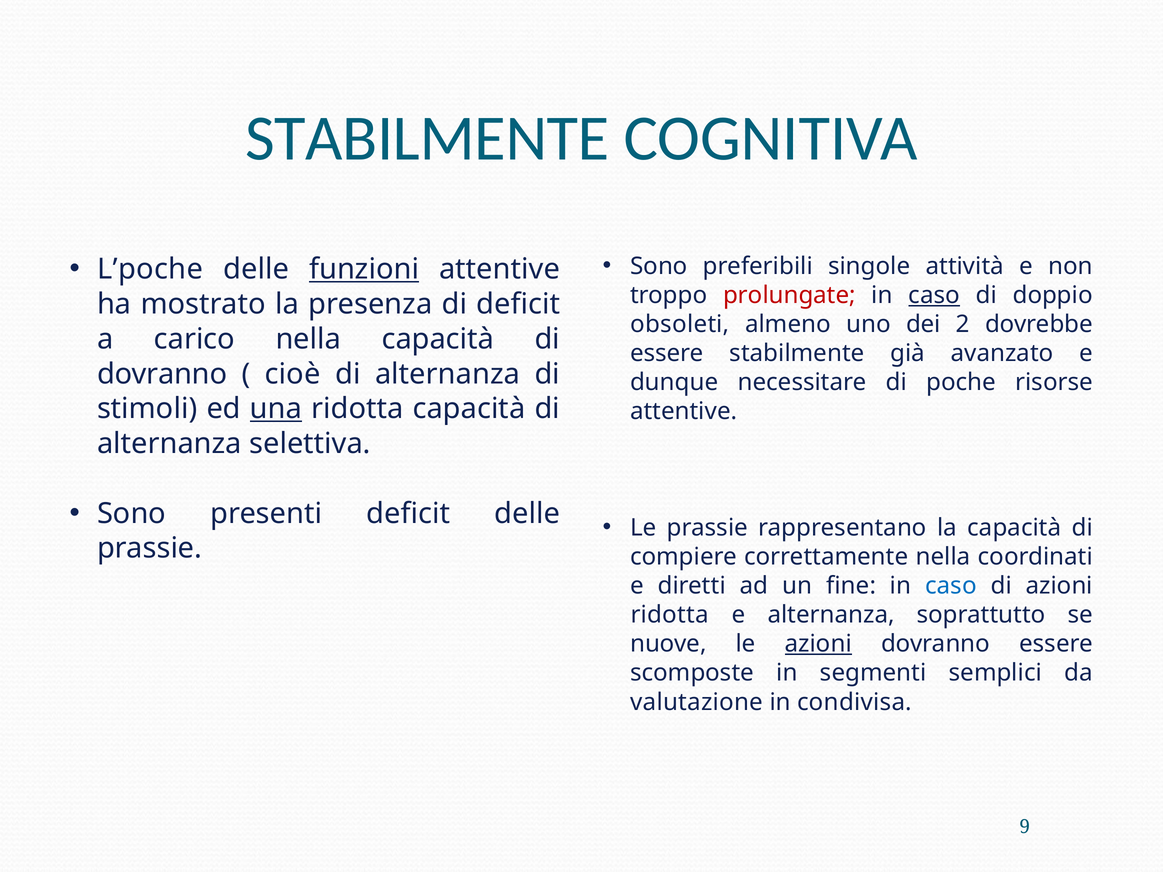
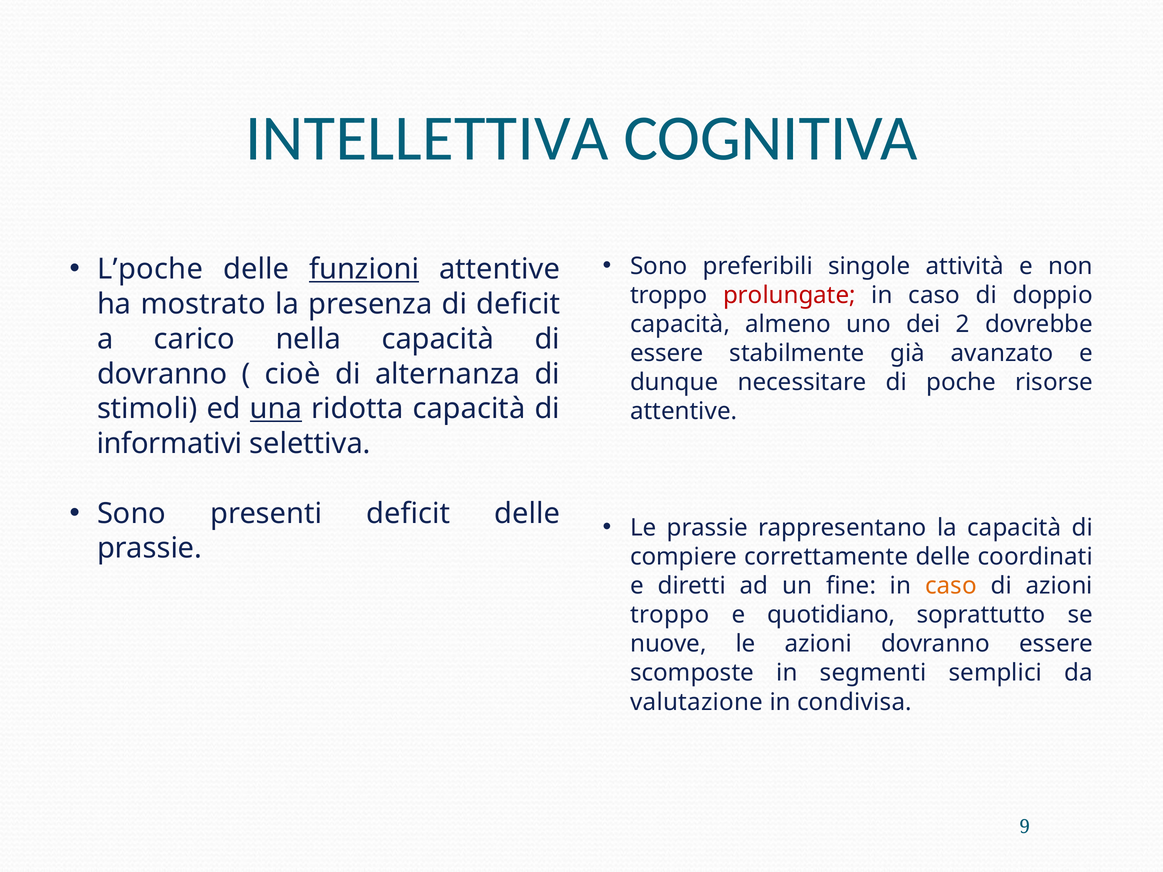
STABILMENTE at (427, 139): STABILMENTE -> INTELLETTIVA
caso at (934, 295) underline: present -> none
obsoleti at (680, 324): obsoleti -> capacità
alternanza at (169, 444): alternanza -> informativi
correttamente nella: nella -> delle
caso at (951, 586) colour: blue -> orange
ridotta at (670, 615): ridotta -> troppo
e alternanza: alternanza -> quotidiano
azioni at (818, 644) underline: present -> none
